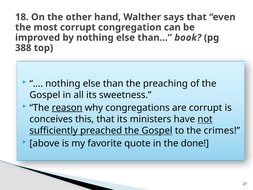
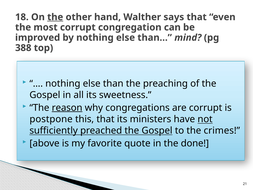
the at (55, 17) underline: none -> present
book: book -> mind
conceives: conceives -> postpone
